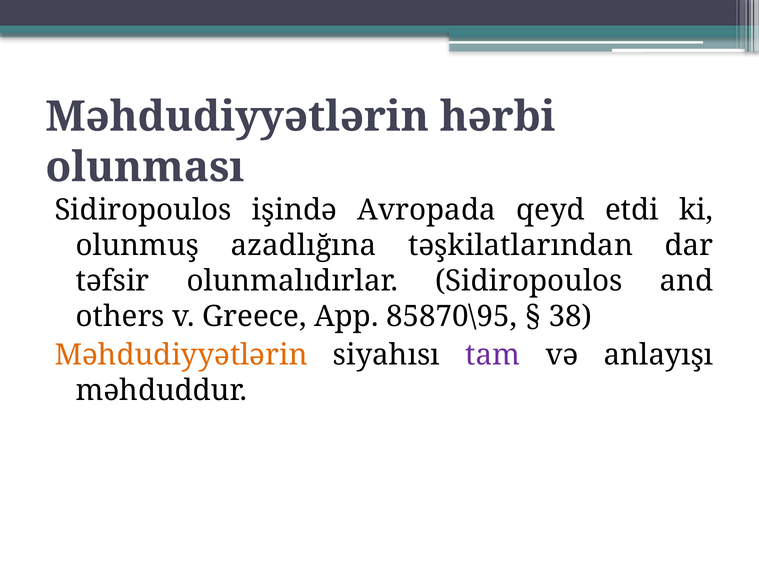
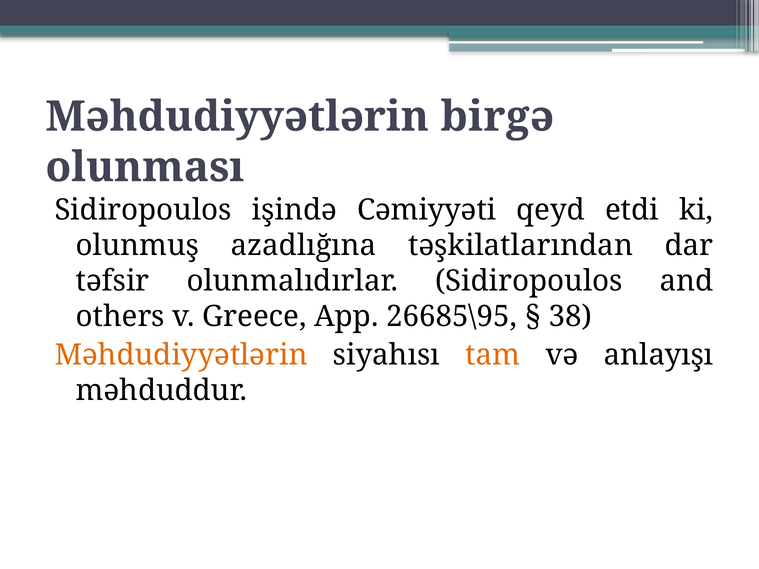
hərbi: hərbi -> birgə
Avropada: Avropada -> Cəmiyyəti
85870\95: 85870\95 -> 26685\95
tam colour: purple -> orange
